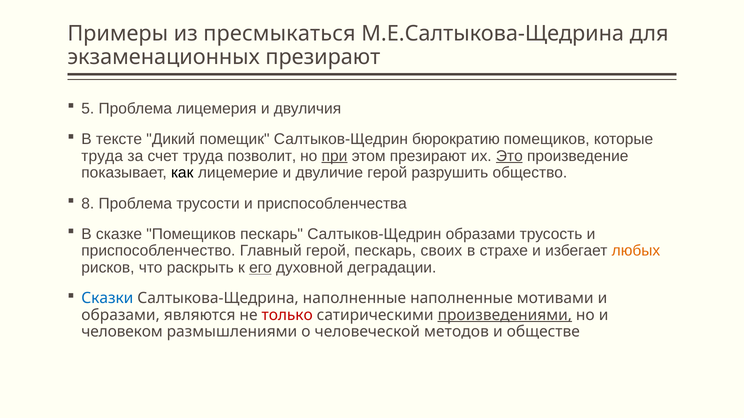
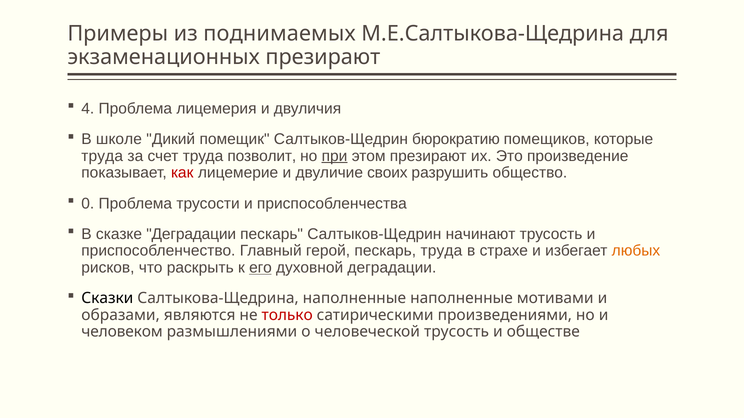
пресмыкаться: пресмыкаться -> поднимаемых
5: 5 -> 4
тексте: тексте -> школе
Это underline: present -> none
как colour: black -> red
двуличие герой: герой -> своих
8: 8 -> 0
сказке Помещиков: Помещиков -> Деградации
Салтыков-Щедрин образами: образами -> начинают
пескарь своих: своих -> труда
Сказки colour: blue -> black
произведениями underline: present -> none
человеческой методов: методов -> трусость
